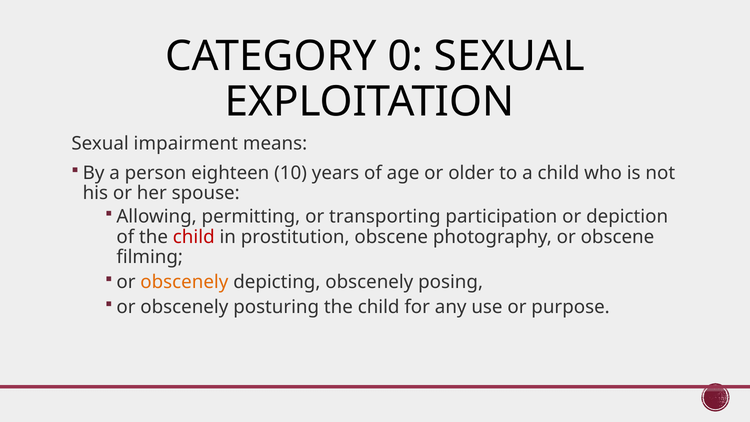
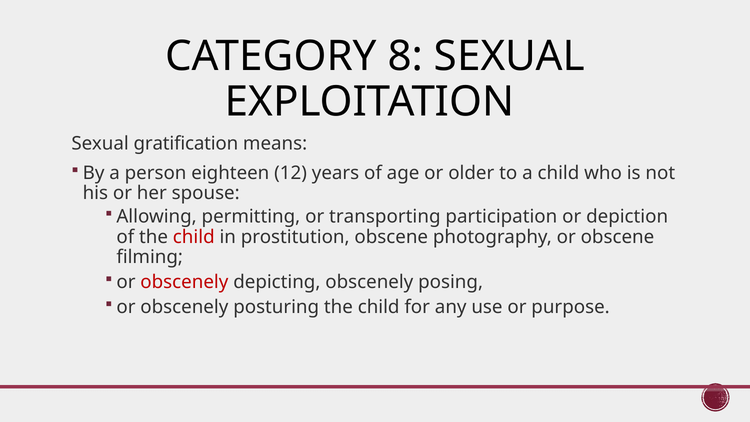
0: 0 -> 8
impairment: impairment -> gratification
10: 10 -> 12
obscenely at (184, 282) colour: orange -> red
